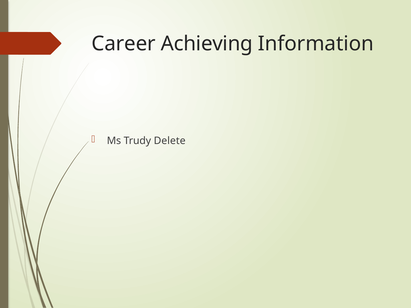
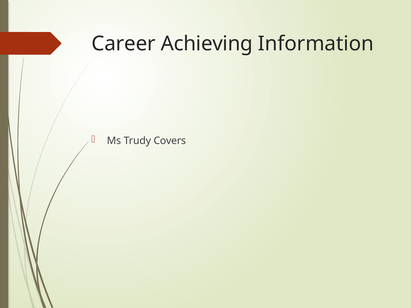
Delete: Delete -> Covers
